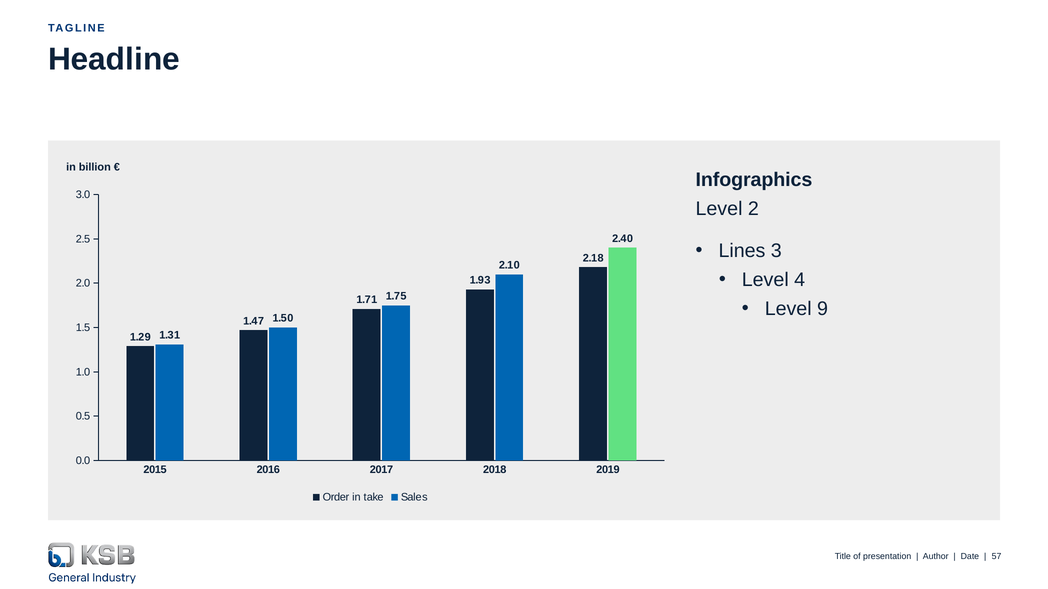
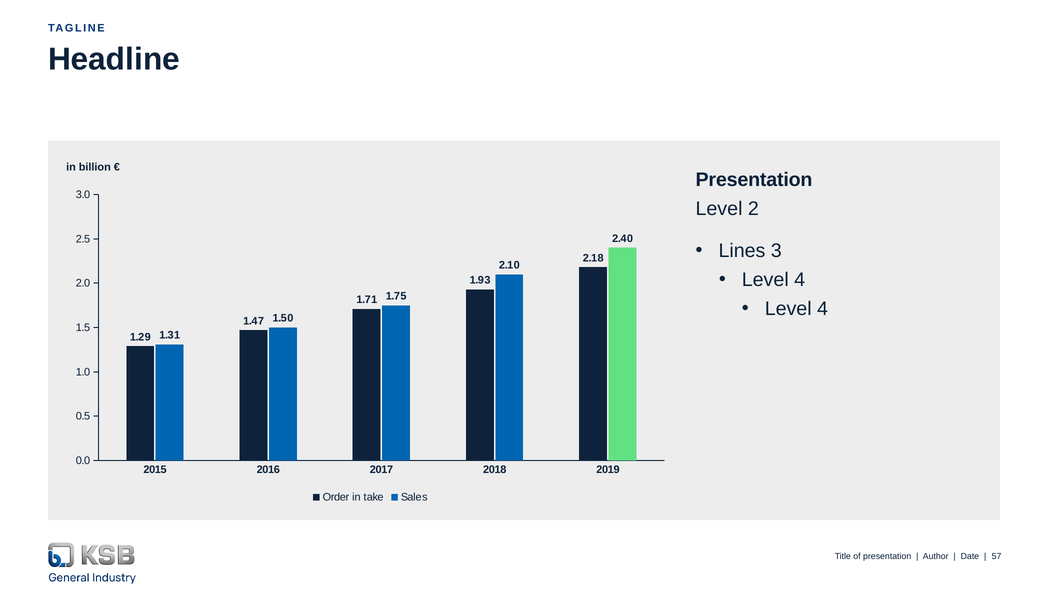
Infographics at (754, 180): Infographics -> Presentation
9 at (823, 309): 9 -> 4
